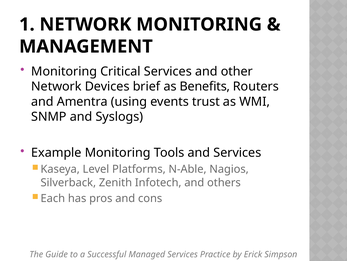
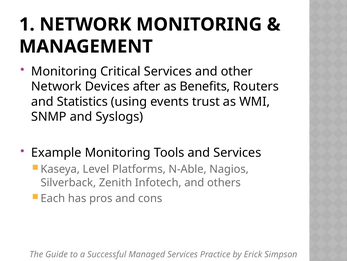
brief: brief -> after
Amentra: Amentra -> Statistics
